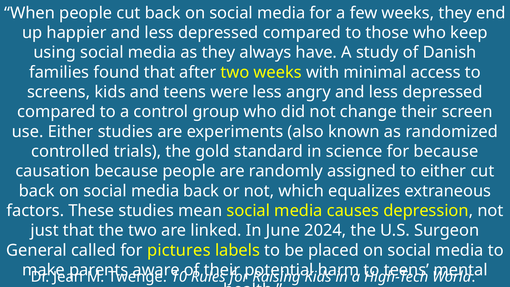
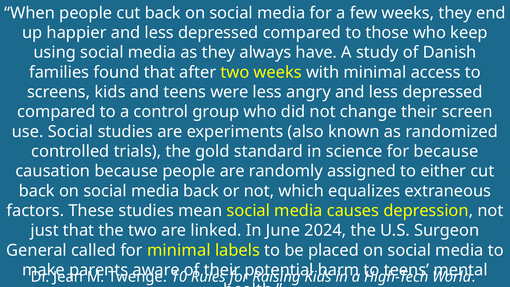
use Either: Either -> Social
for pictures: pictures -> minimal
